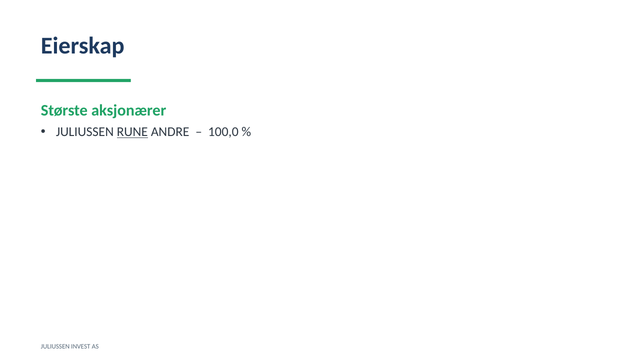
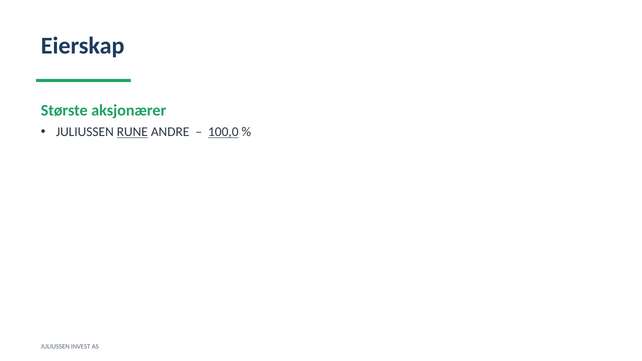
100,0 underline: none -> present
